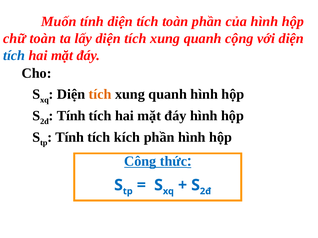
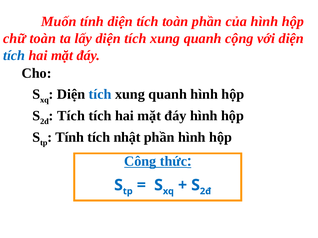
tích at (100, 95) colour: orange -> blue
Tính at (71, 116): Tính -> Tích
kích: kích -> nhật
